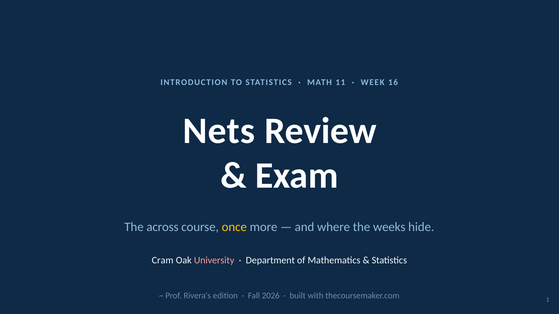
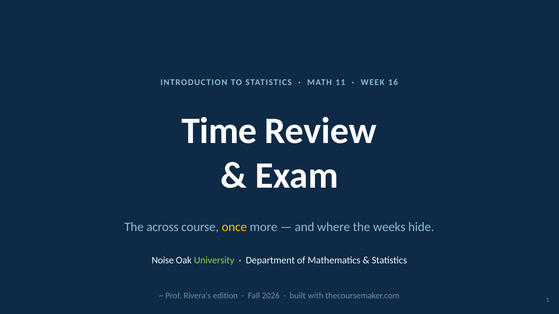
Nets: Nets -> Time
Cram: Cram -> Noise
University colour: pink -> light green
